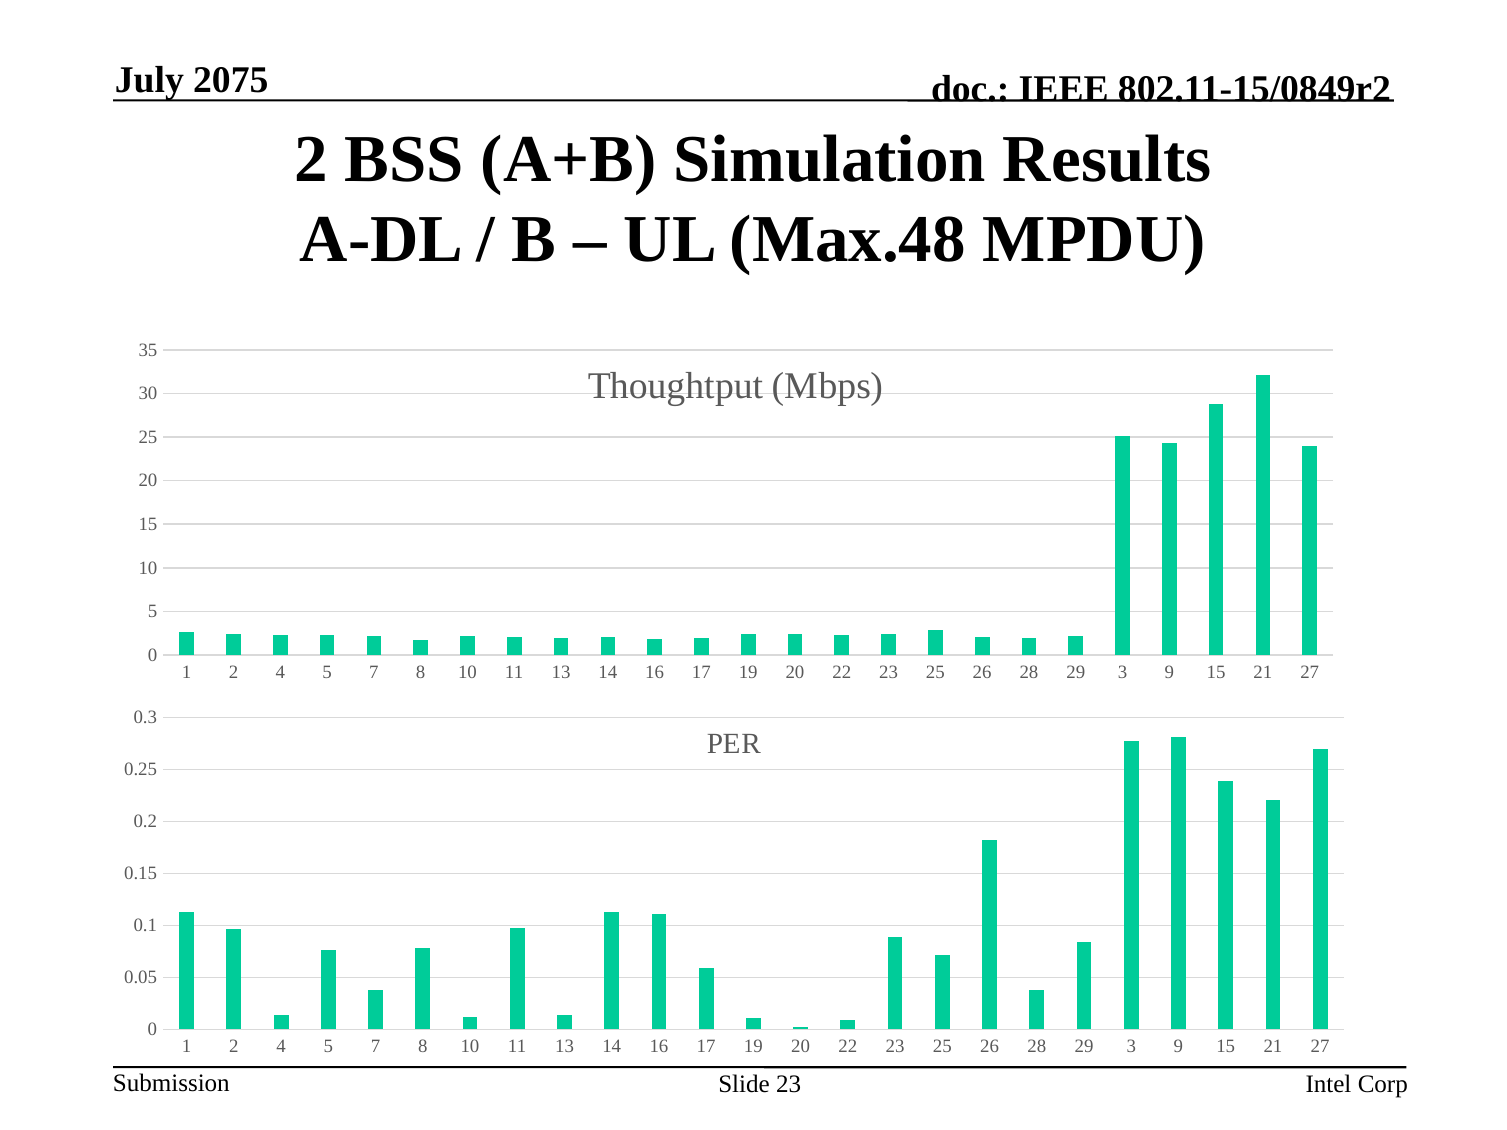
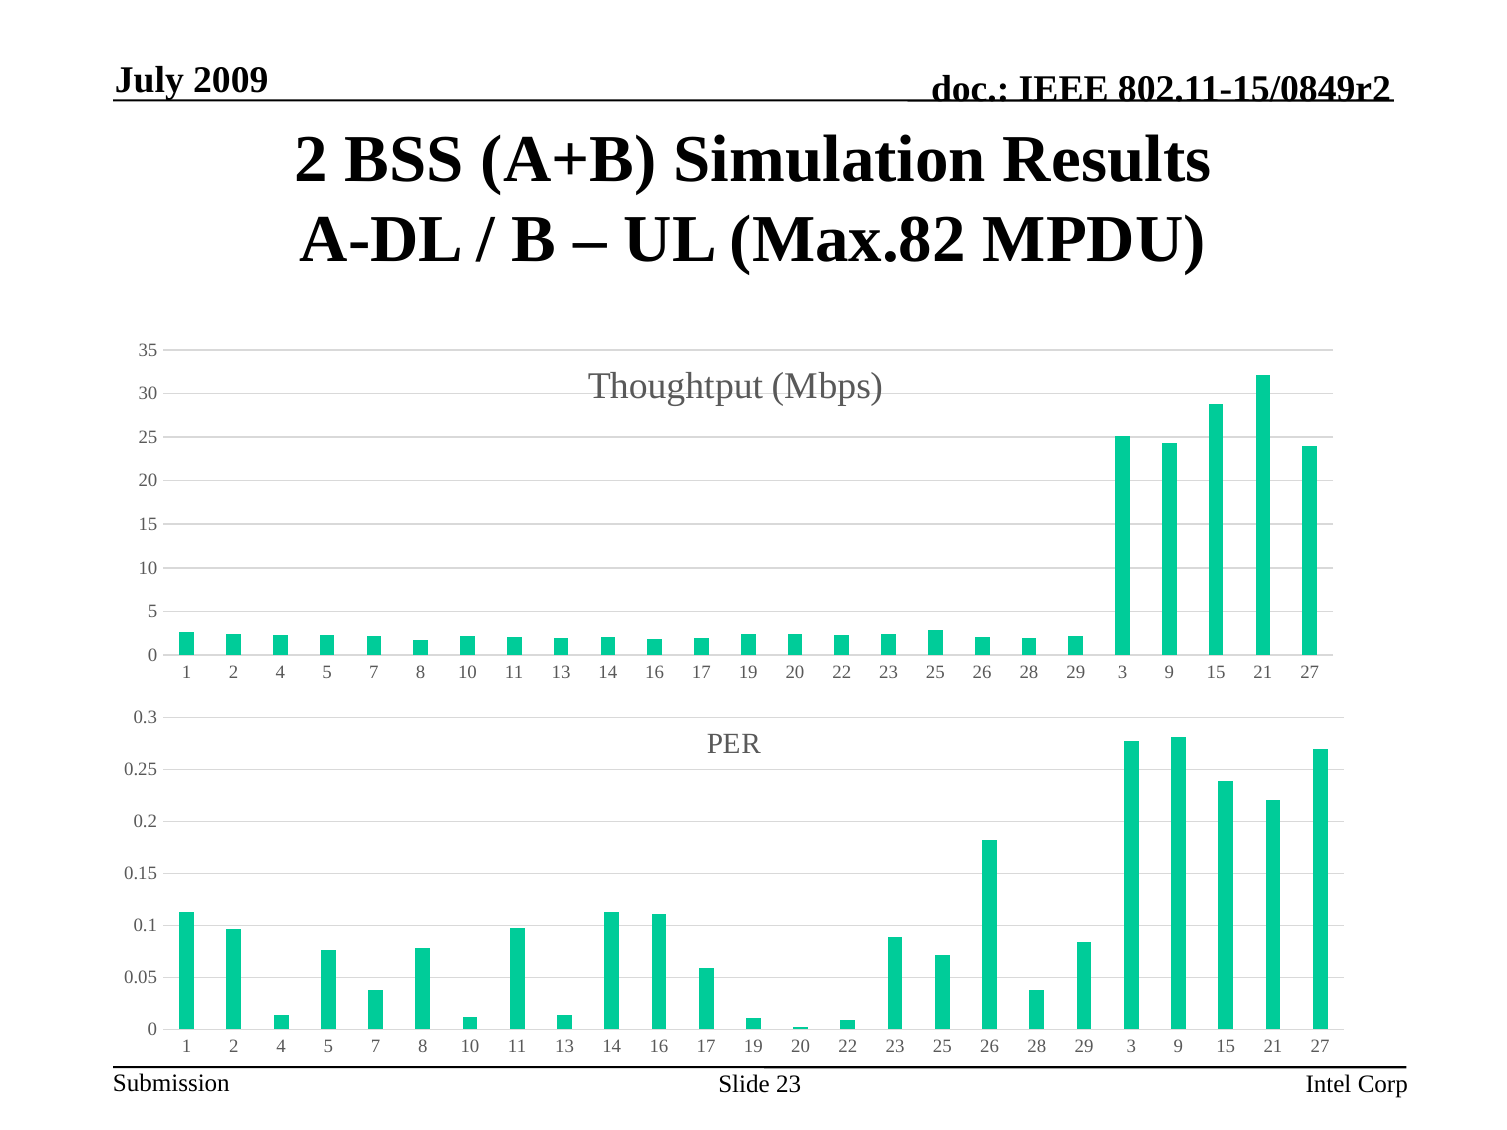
2075: 2075 -> 2009
Max.48: Max.48 -> Max.82
